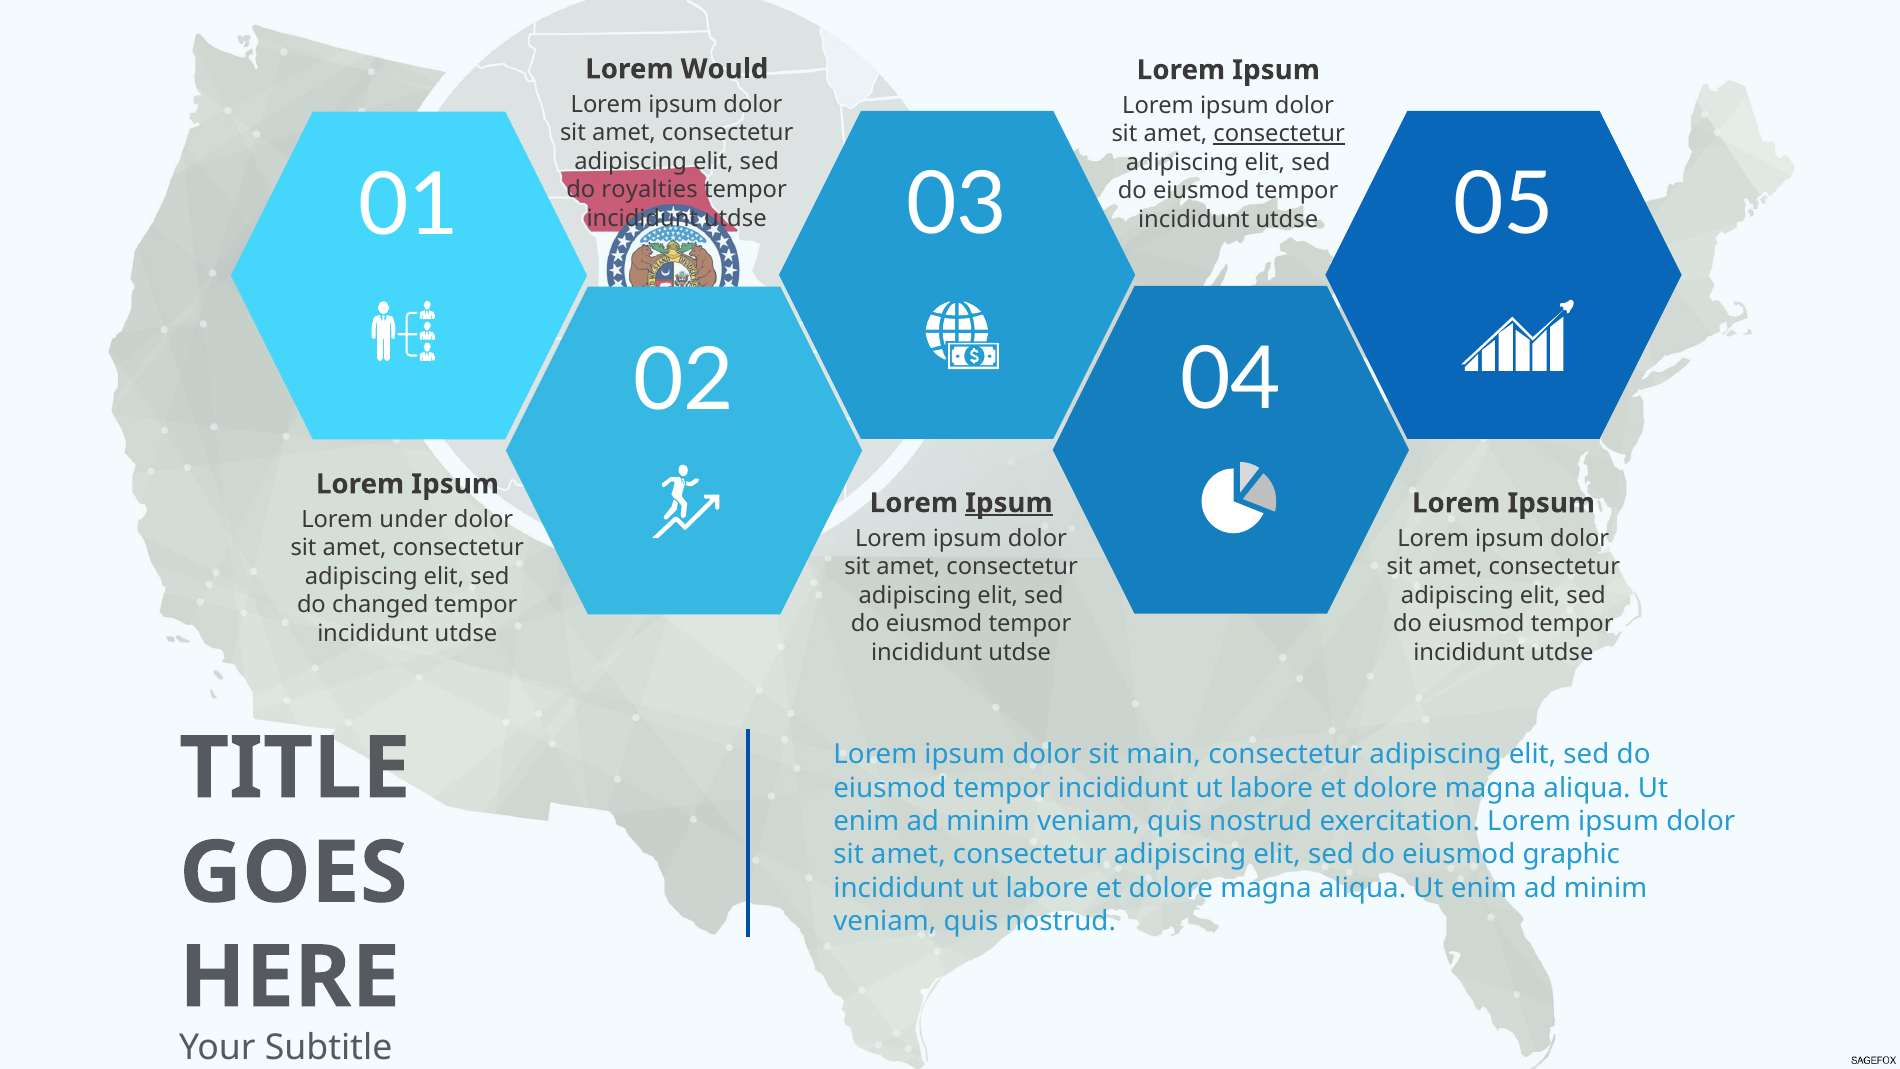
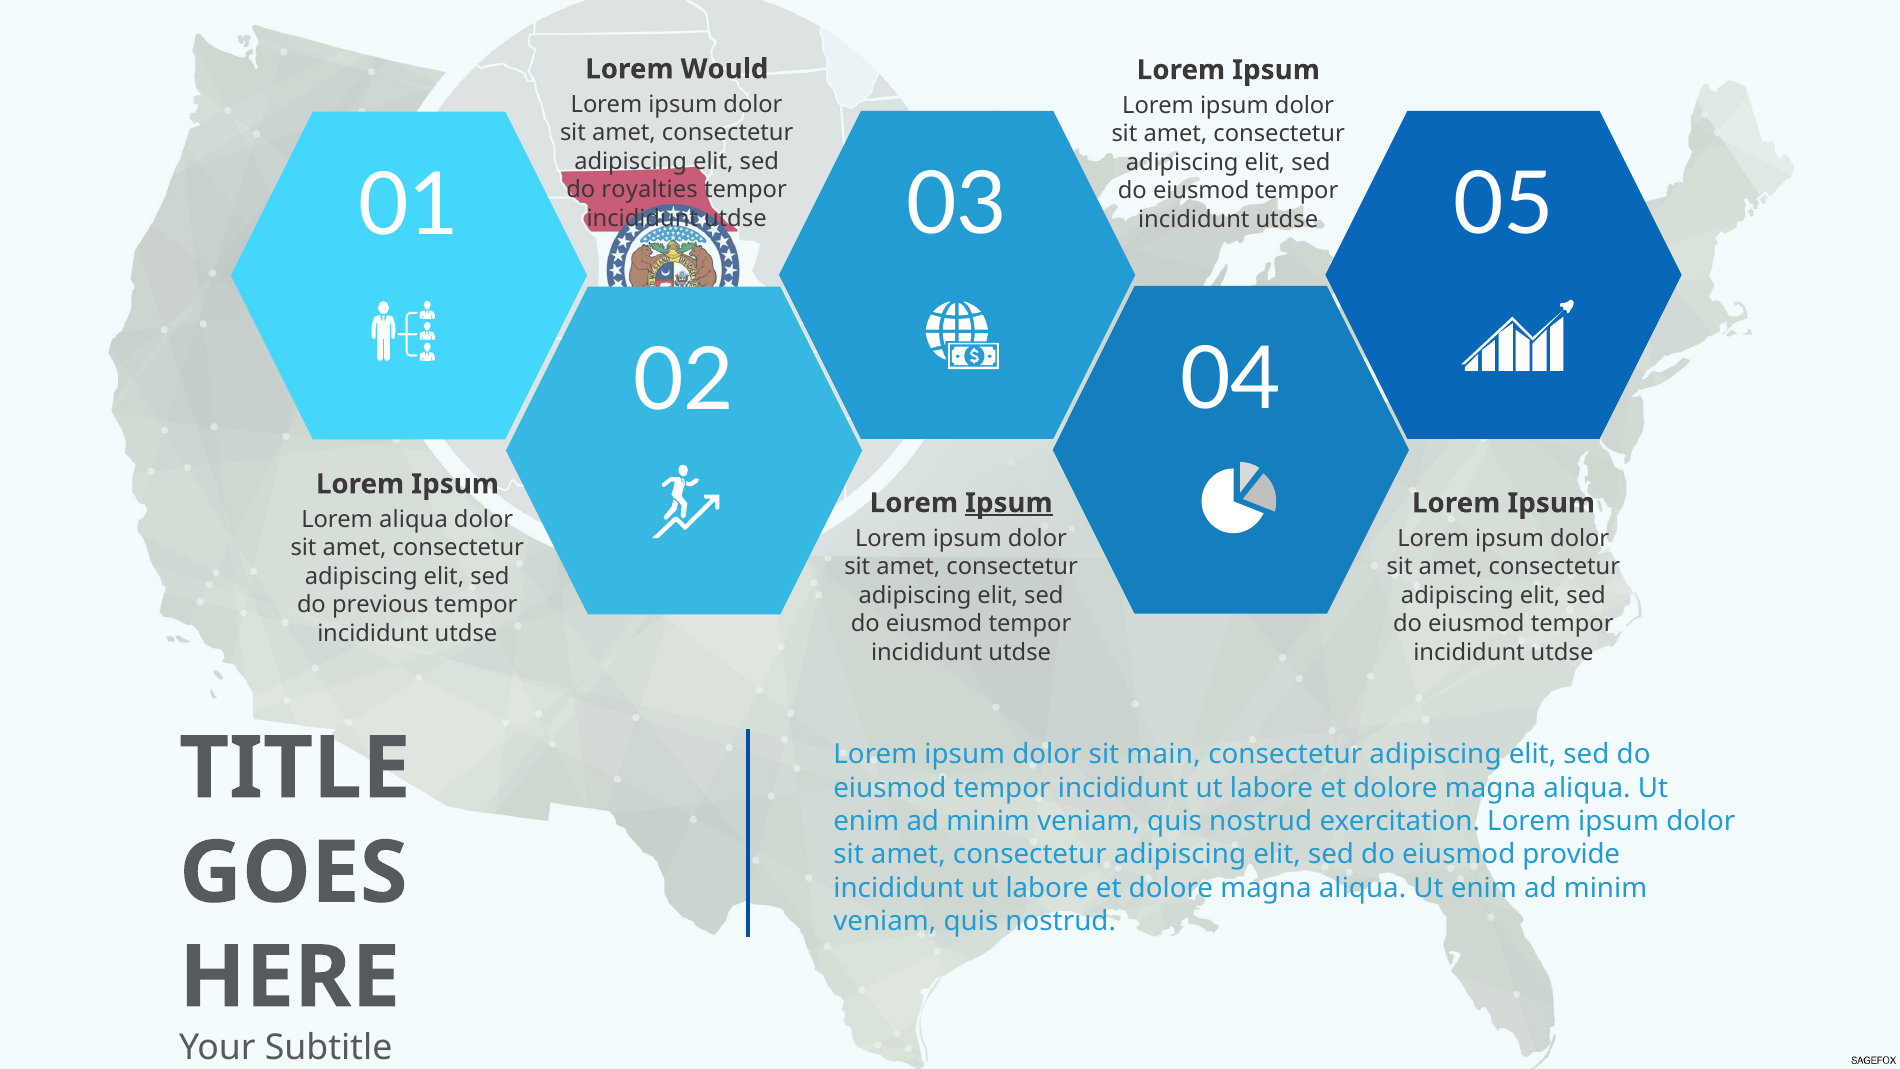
consectetur at (1279, 134) underline: present -> none
Lorem under: under -> aliqua
changed: changed -> previous
graphic: graphic -> provide
